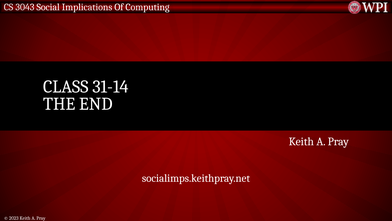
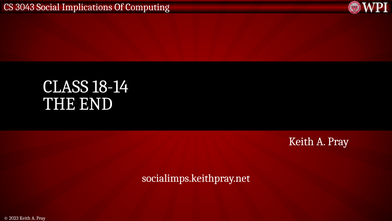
31-14: 31-14 -> 18-14
